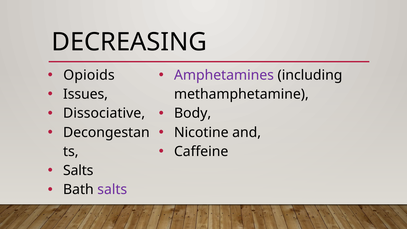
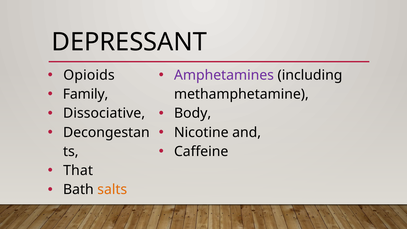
DECREASING: DECREASING -> DEPRESSANT
Issues: Issues -> Family
Salts at (78, 171): Salts -> That
salts at (112, 190) colour: purple -> orange
